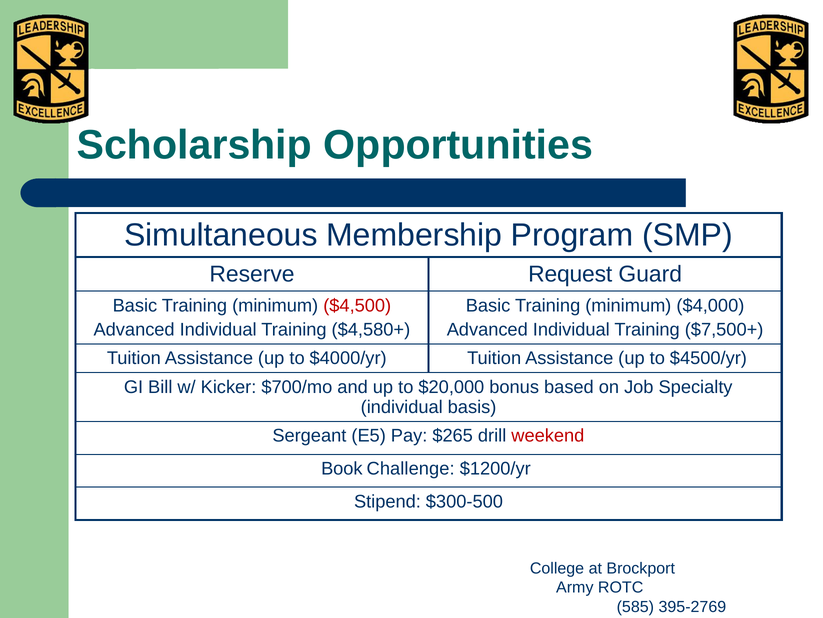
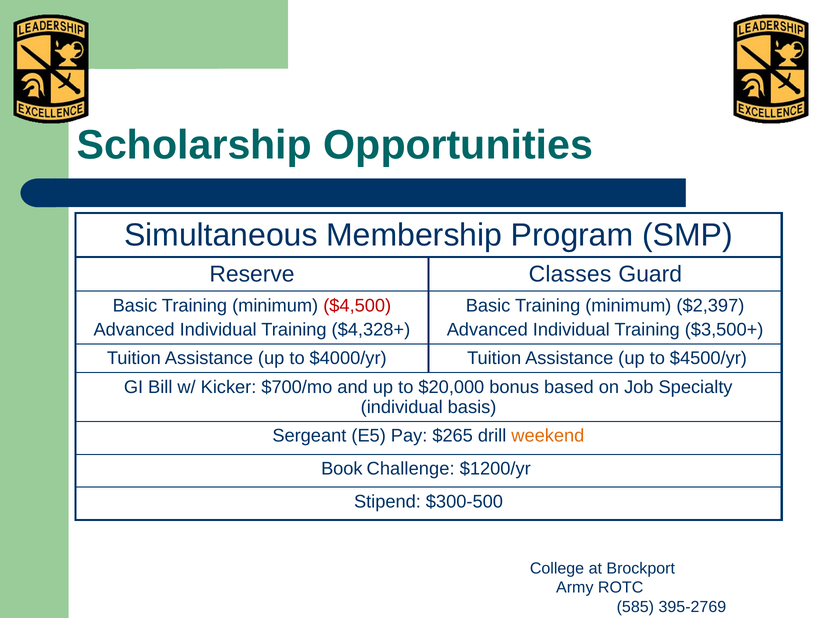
Request: Request -> Classes
$4,000: $4,000 -> $2,397
$4,580+: $4,580+ -> $4,328+
$7,500+: $7,500+ -> $3,500+
weekend colour: red -> orange
